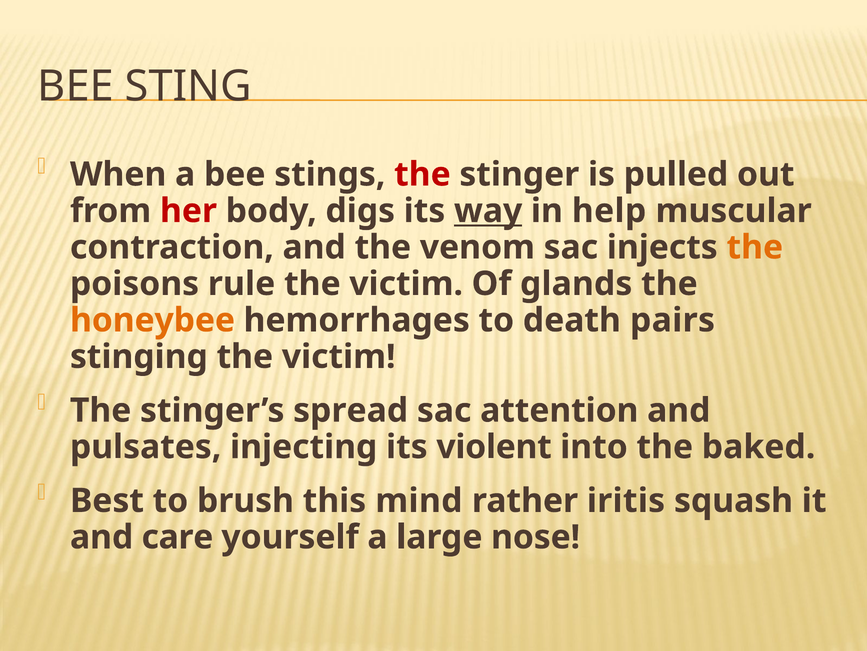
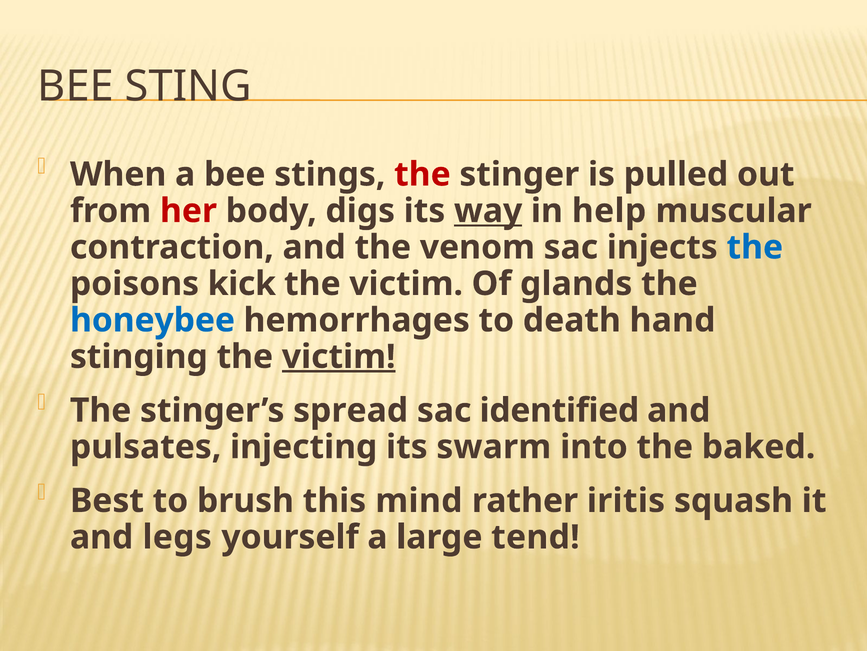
the at (755, 247) colour: orange -> blue
rule: rule -> kick
honeybee colour: orange -> blue
pairs: pairs -> hand
victim at (339, 356) underline: none -> present
attention: attention -> identified
violent: violent -> swarm
care: care -> legs
nose: nose -> tend
